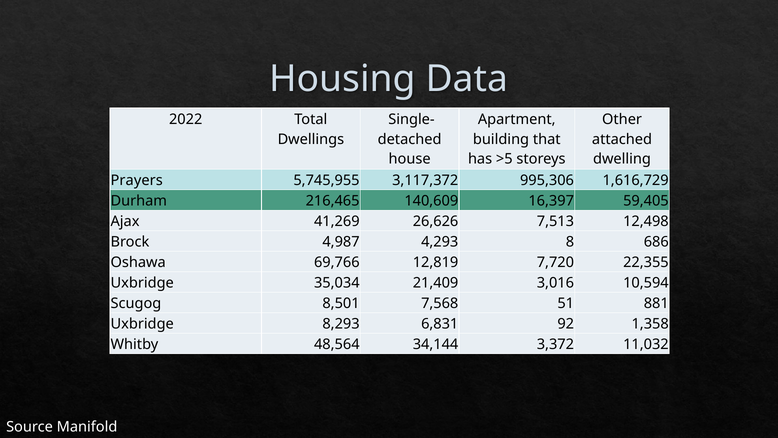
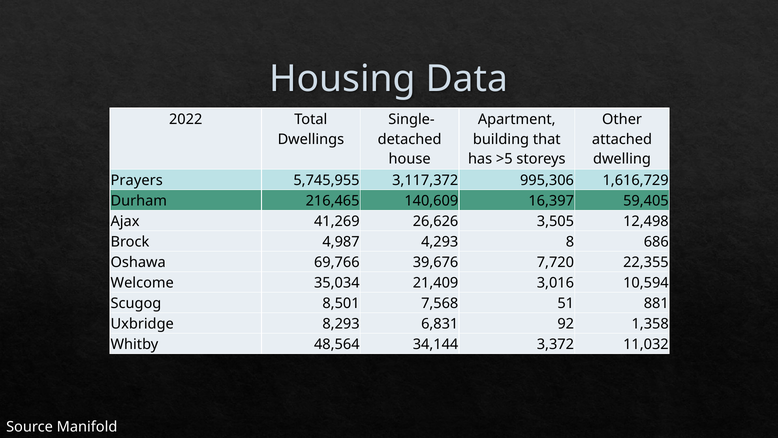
7,513: 7,513 -> 3,505
12,819: 12,819 -> 39,676
Uxbridge at (142, 283): Uxbridge -> Welcome
